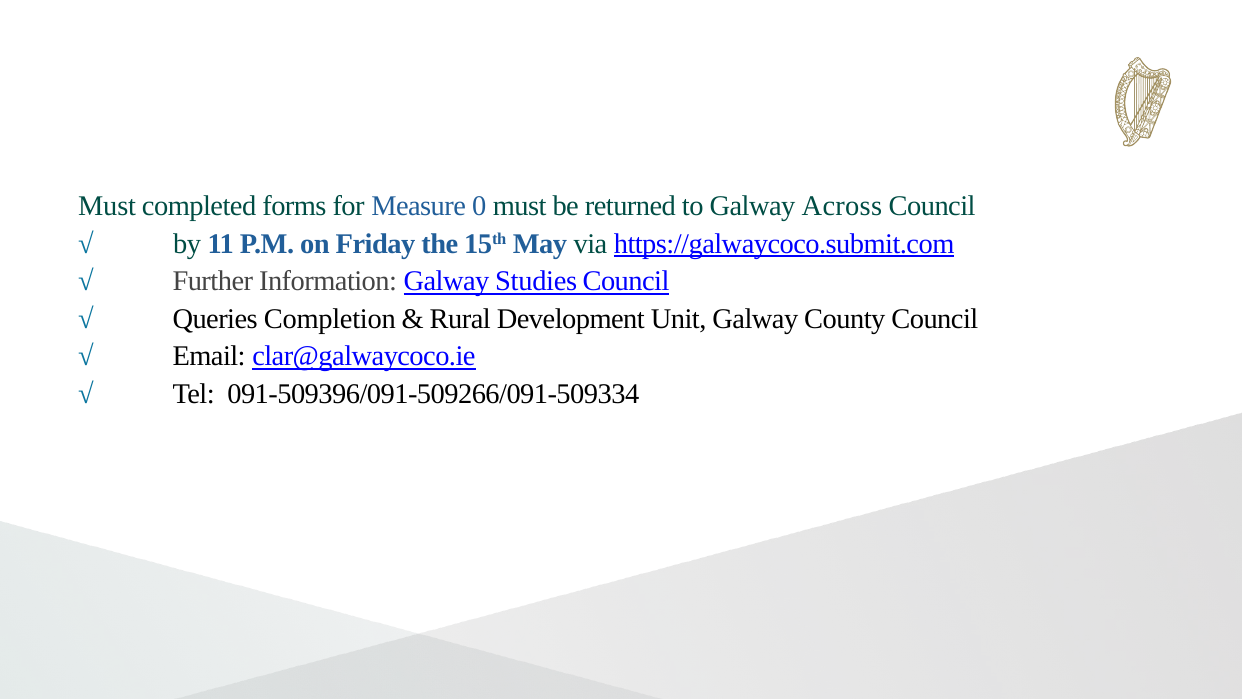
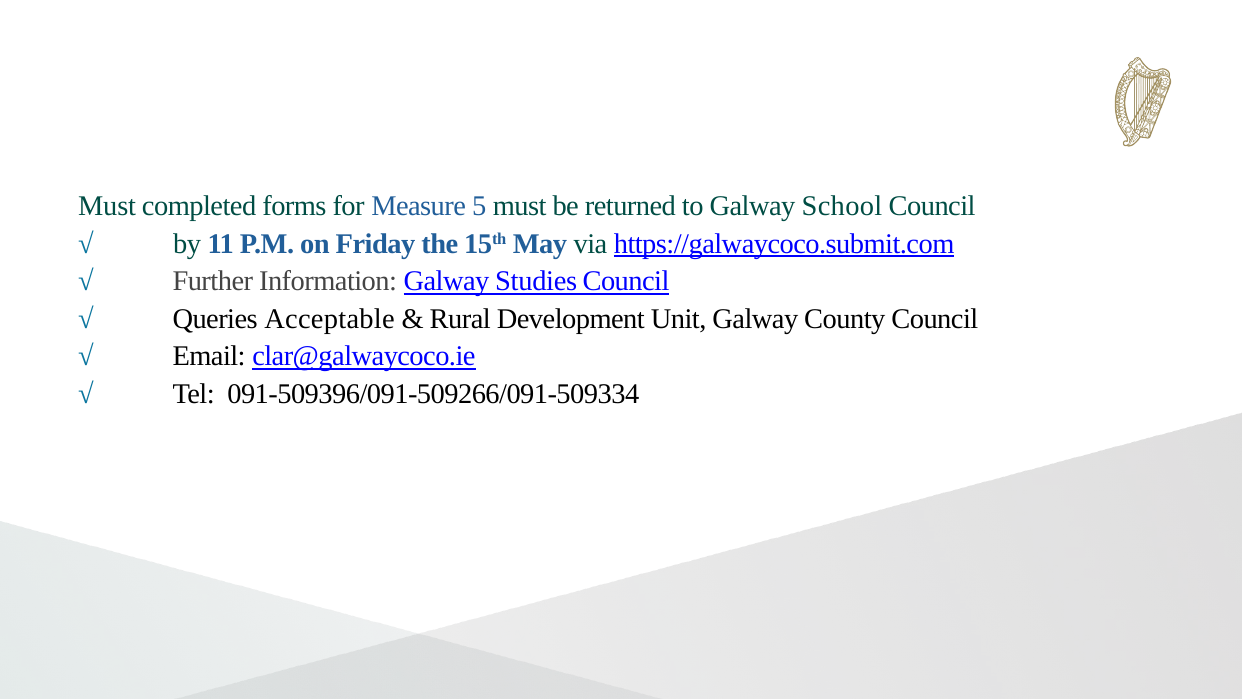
0: 0 -> 5
Across: Across -> School
Completion: Completion -> Acceptable
